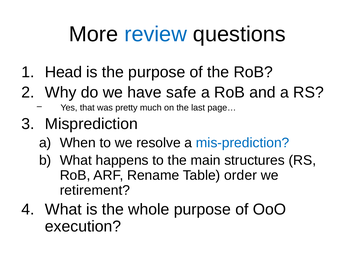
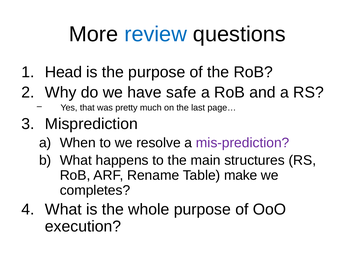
mis-prediction colour: blue -> purple
order: order -> make
retirement: retirement -> completes
